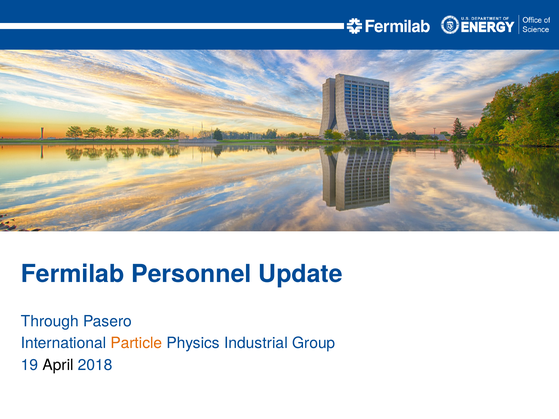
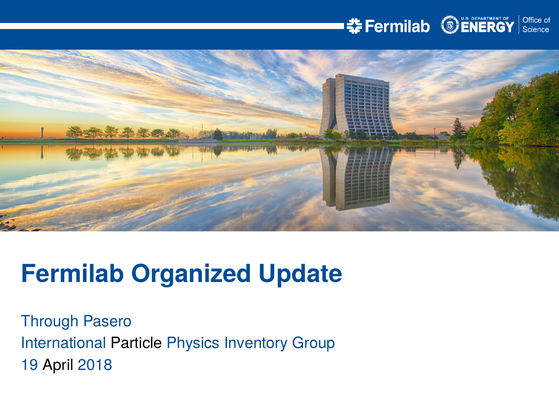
Personnel: Personnel -> Organized
Particle colour: orange -> black
Industrial: Industrial -> Inventory
